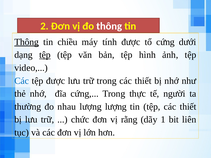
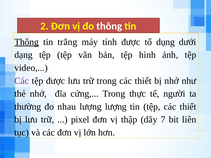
chiều: chiều -> trắng
tổ cứng: cứng -> dụng
tệp at (45, 55) underline: present -> none
Các at (22, 81) colour: blue -> purple
chức: chức -> pixel
rằng: rằng -> thập
1: 1 -> 7
